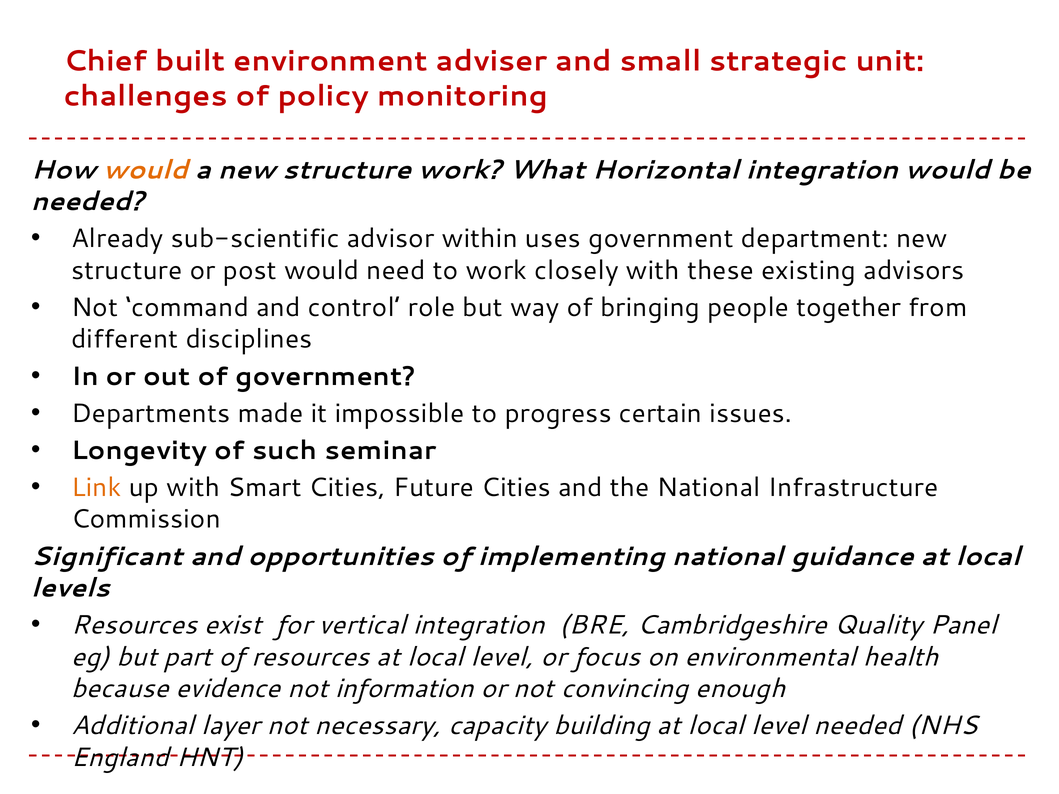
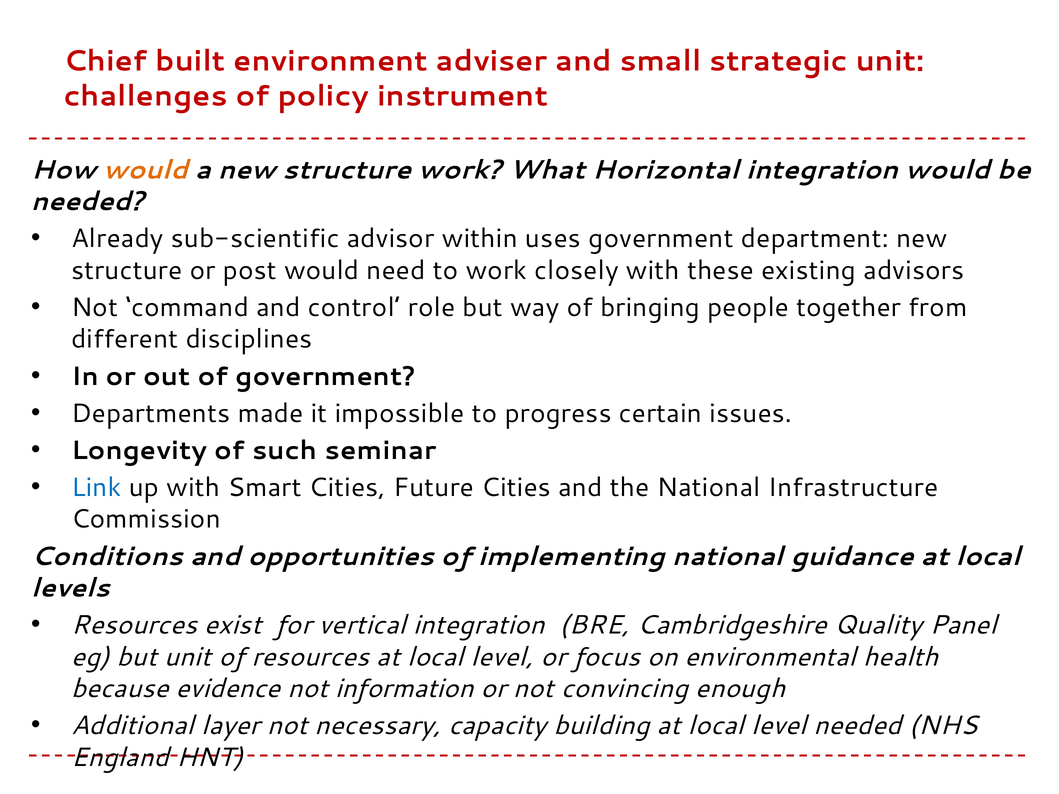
monitoring: monitoring -> instrument
Link colour: orange -> blue
Significant: Significant -> Conditions
but part: part -> unit
